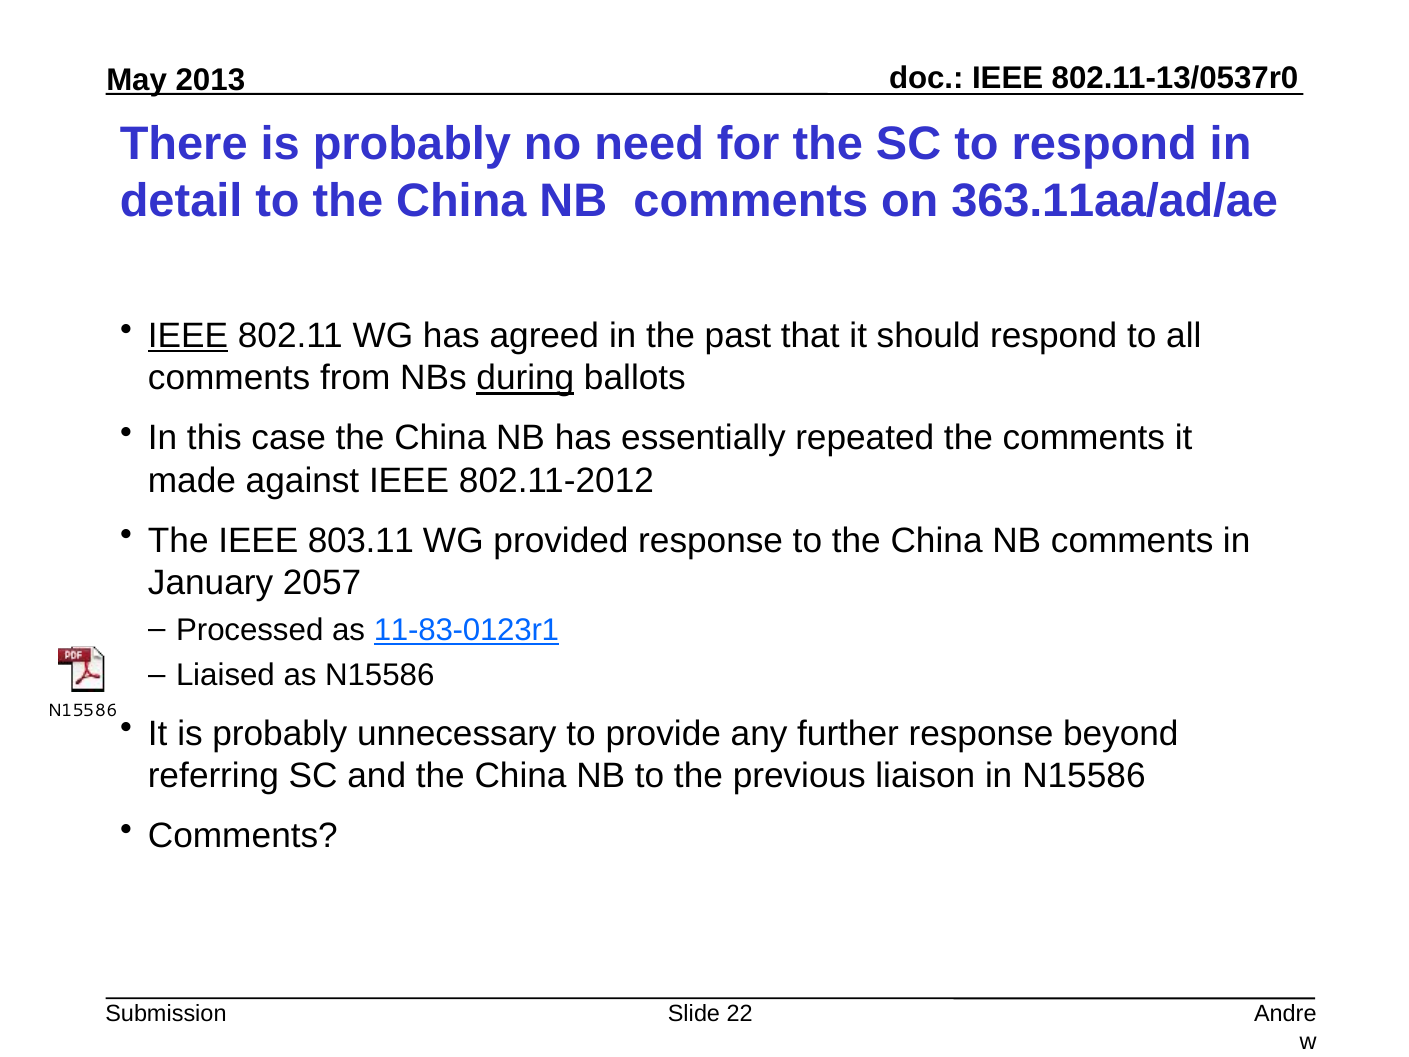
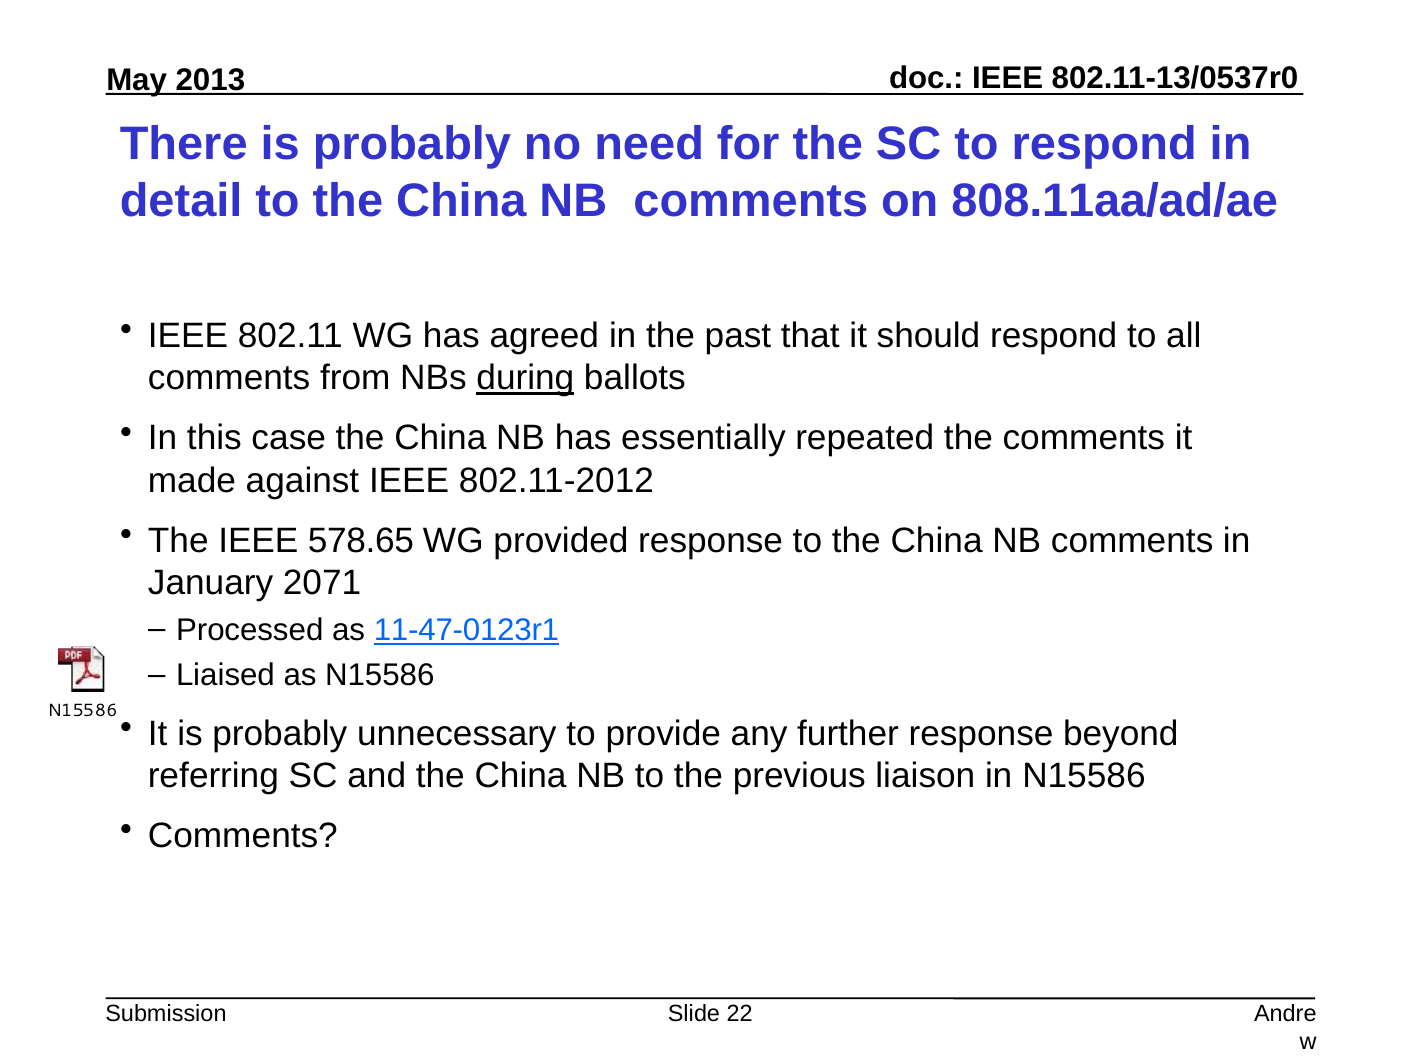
363.11aa/ad/ae: 363.11aa/ad/ae -> 808.11aa/ad/ae
IEEE at (188, 336) underline: present -> none
803.11: 803.11 -> 578.65
2057: 2057 -> 2071
11-83-0123r1: 11-83-0123r1 -> 11-47-0123r1
